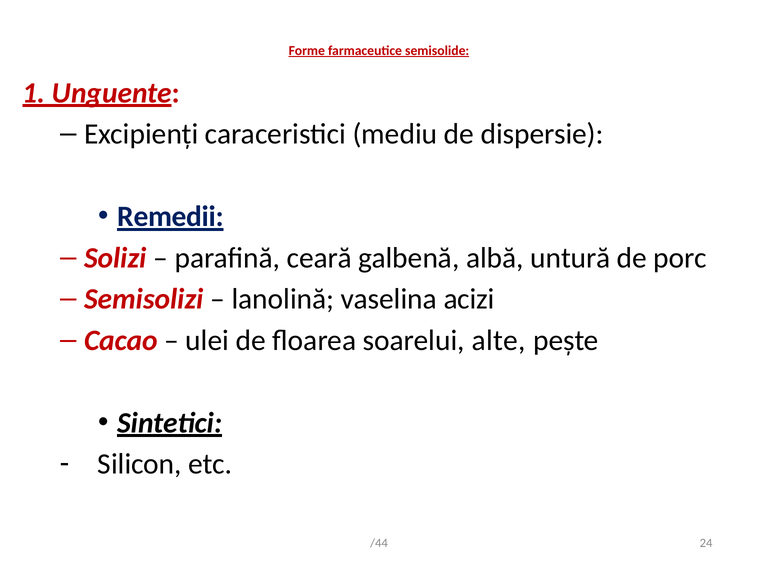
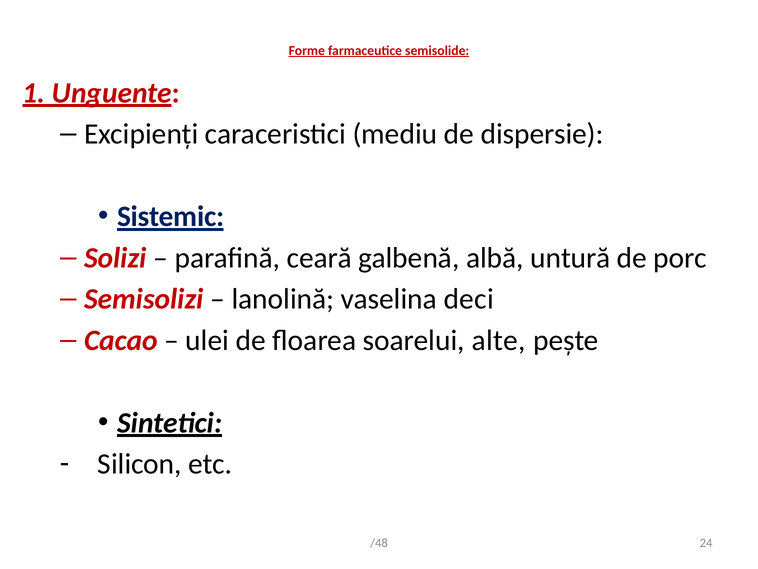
Remedii: Remedii -> Sistemic
acizi: acizi -> deci
/44: /44 -> /48
